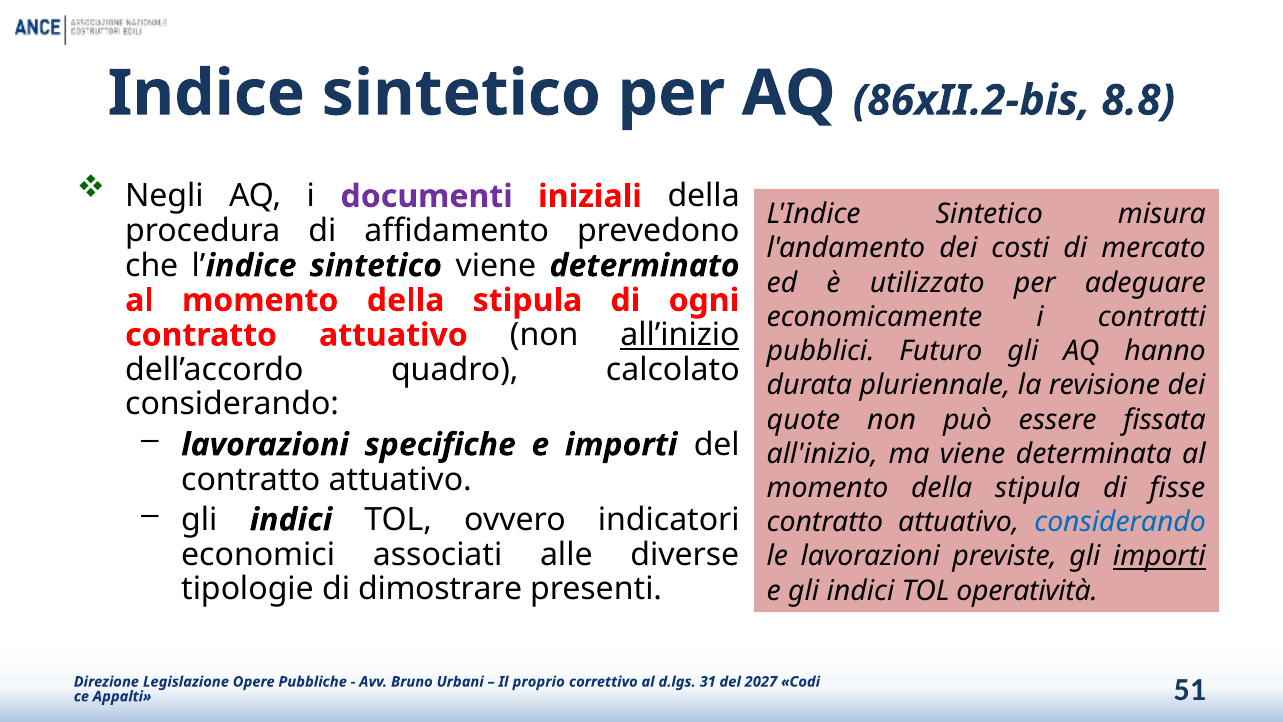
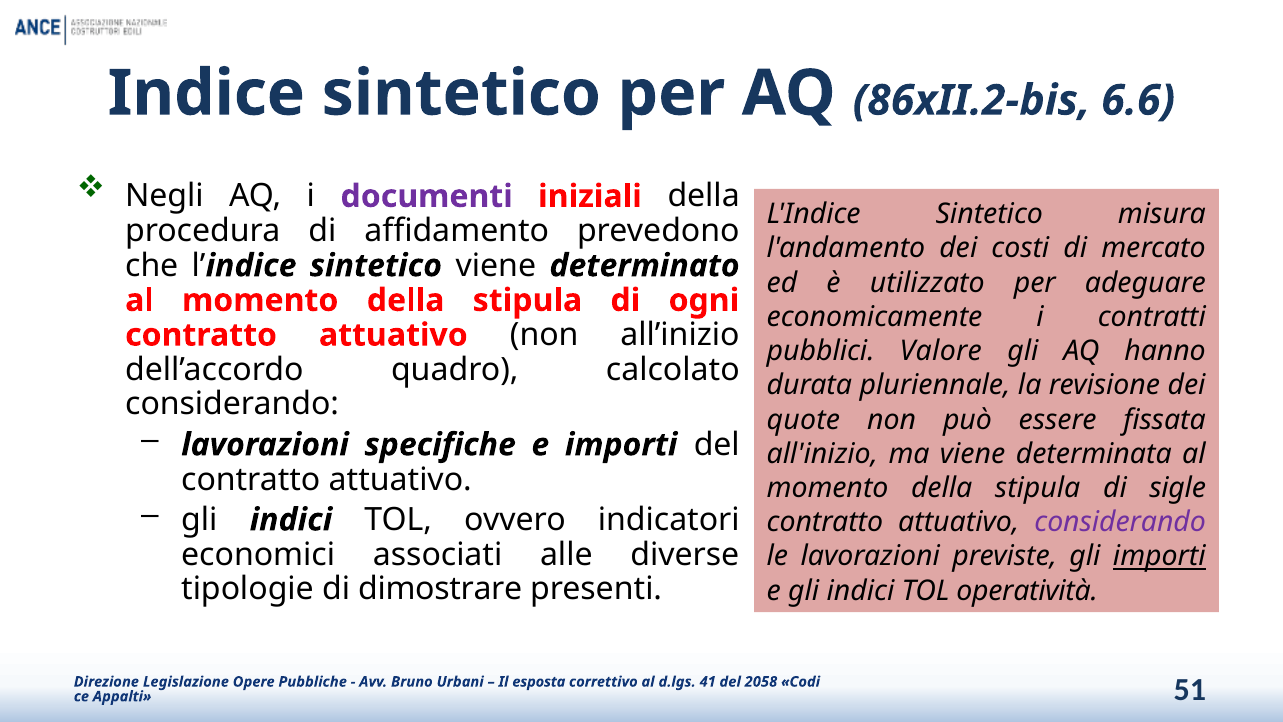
8.8: 8.8 -> 6.6
all’inizio underline: present -> none
Futuro: Futuro -> Valore
fisse: fisse -> sigle
considerando at (1120, 522) colour: blue -> purple
proprio: proprio -> esposta
31: 31 -> 41
2027: 2027 -> 2058
